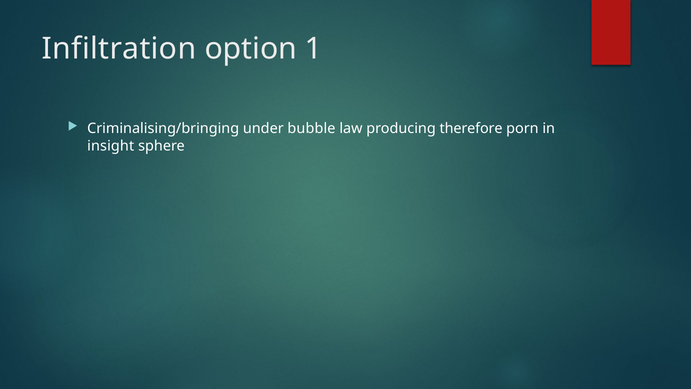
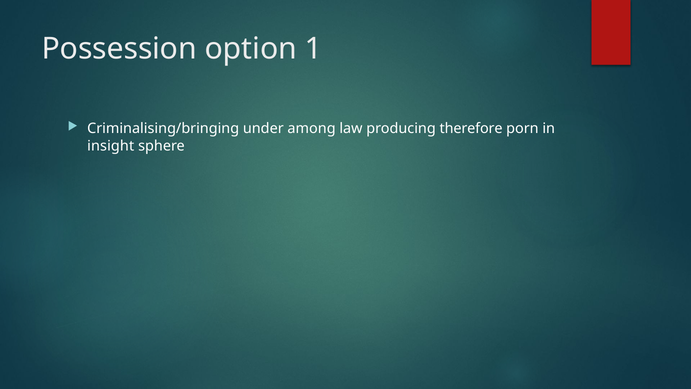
Infiltration: Infiltration -> Possession
bubble: bubble -> among
